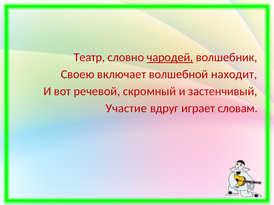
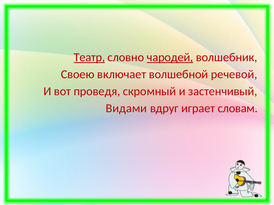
Театр underline: none -> present
находит: находит -> речевой
речевой: речевой -> проведя
Участие: Участие -> Видами
